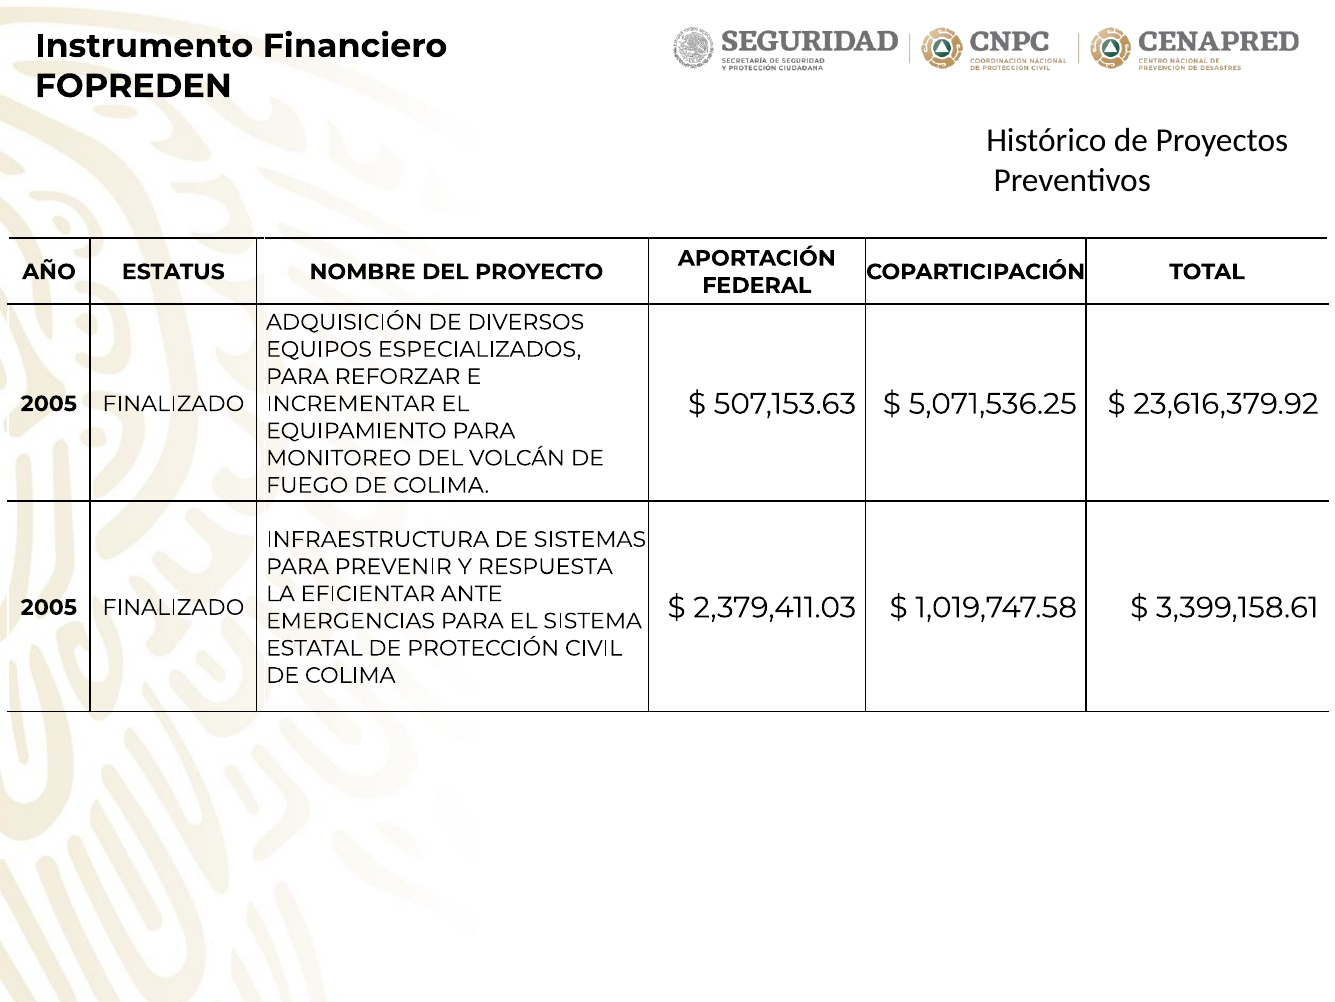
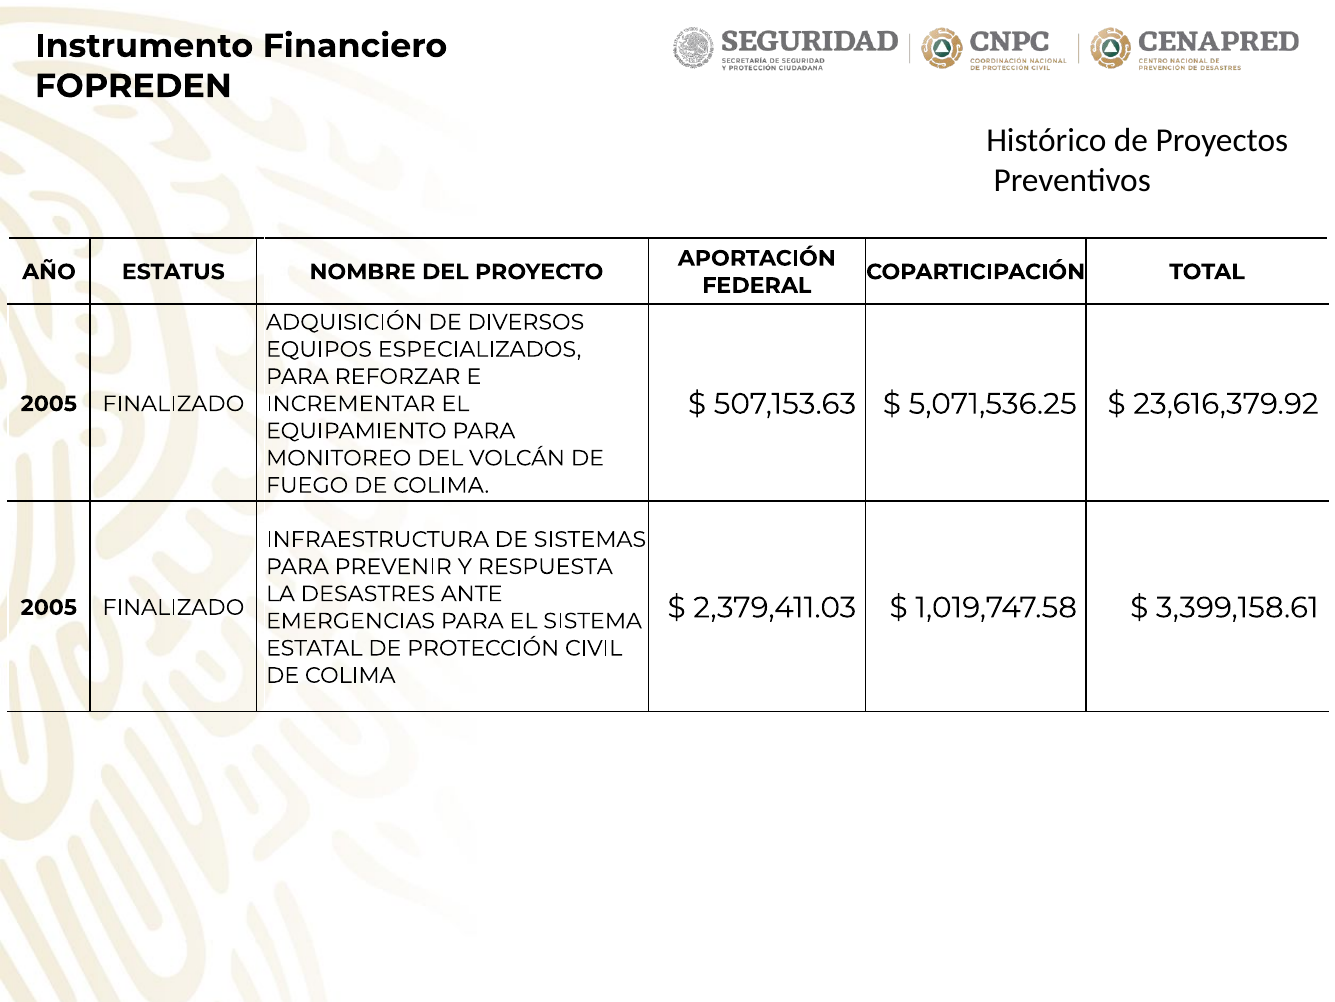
EFICIENTAR: EFICIENTAR -> DESASTRES
